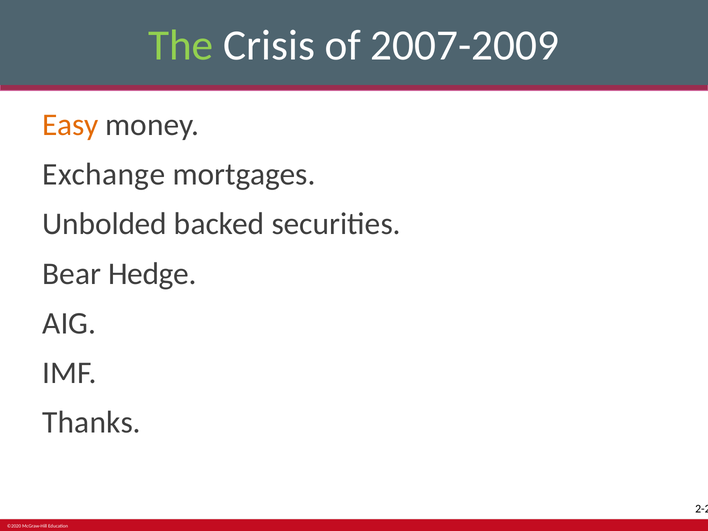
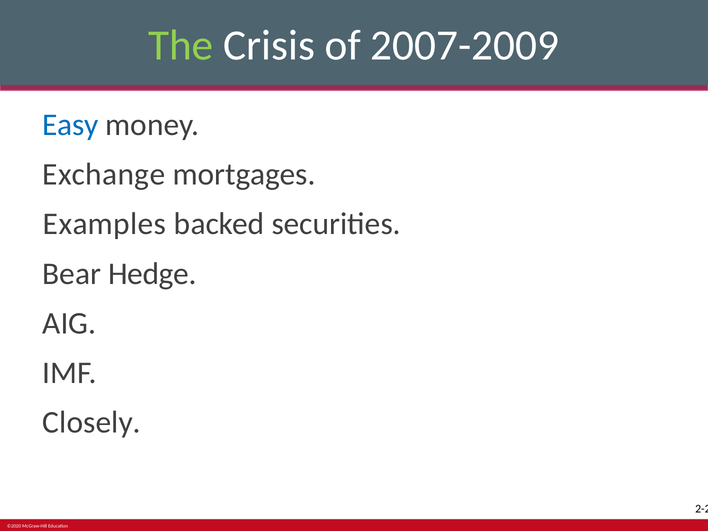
Easy colour: orange -> blue
Unbolded: Unbolded -> Examples
Thanks: Thanks -> Closely
